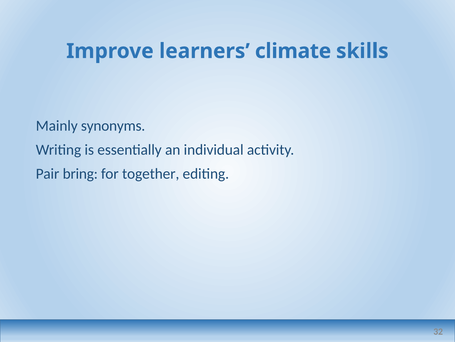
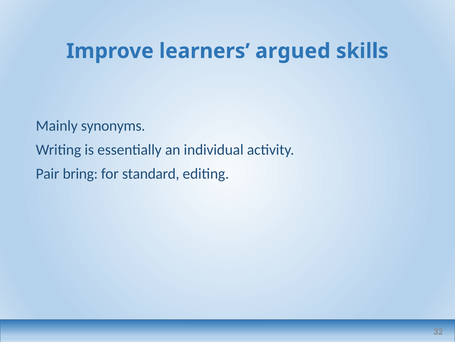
climate: climate -> argued
together: together -> standard
